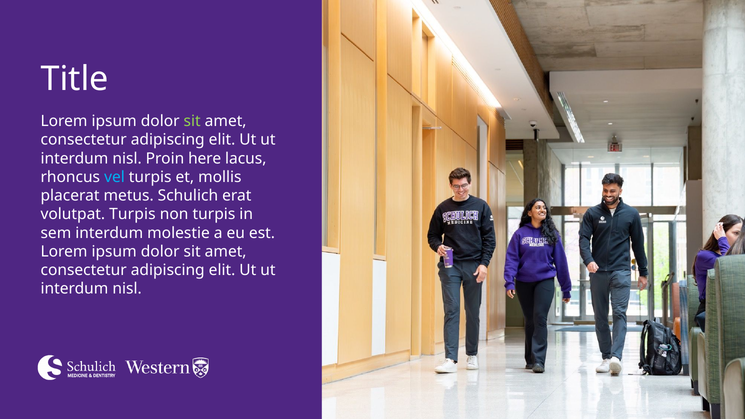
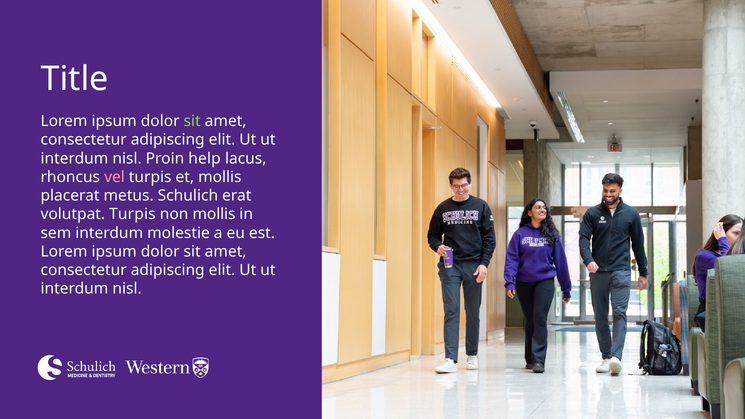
here: here -> help
vel colour: light blue -> pink
non turpis: turpis -> mollis
